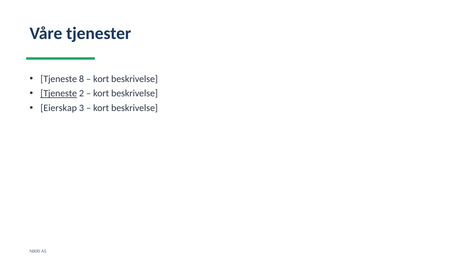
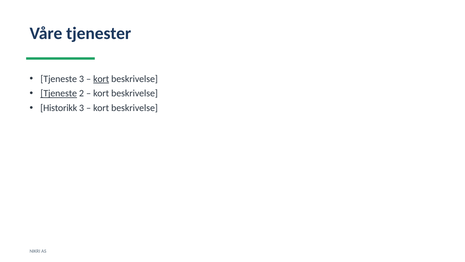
Tjeneste 8: 8 -> 3
kort at (101, 79) underline: none -> present
Eierskap: Eierskap -> Historikk
